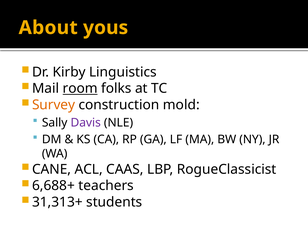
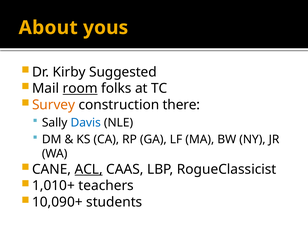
Linguistics: Linguistics -> Suggested
mold: mold -> there
Davis colour: purple -> blue
ACL underline: none -> present
6,688+: 6,688+ -> 1,010+
31,313+: 31,313+ -> 10,090+
